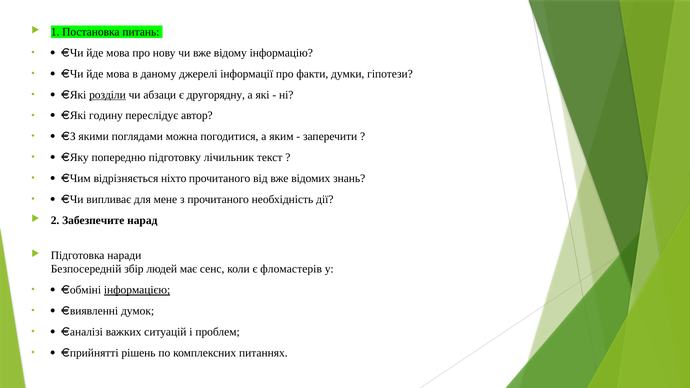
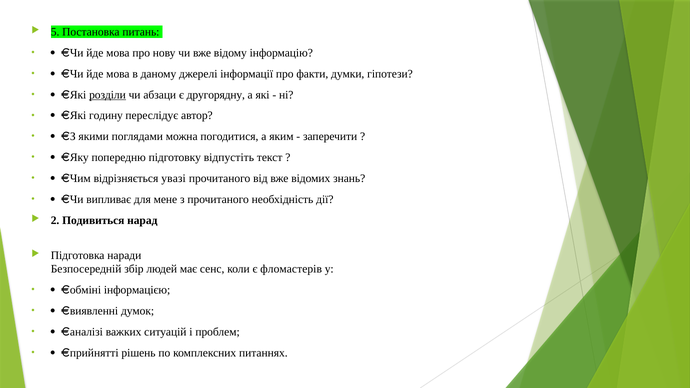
1: 1 -> 5
лічильник: лічильник -> відпустіть
ніхто: ніхто -> увазі
Забезпечите: Забезпечите -> Подивиться
інформацією underline: present -> none
